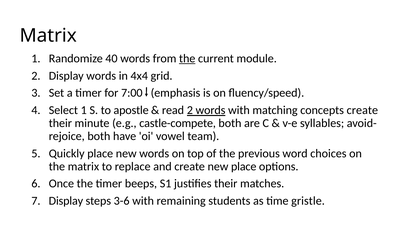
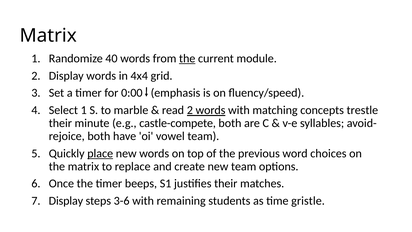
7:00: 7:00 -> 0:00
apostle: apostle -> marble
concepts create: create -> trestle
place at (100, 153) underline: none -> present
new place: place -> team
